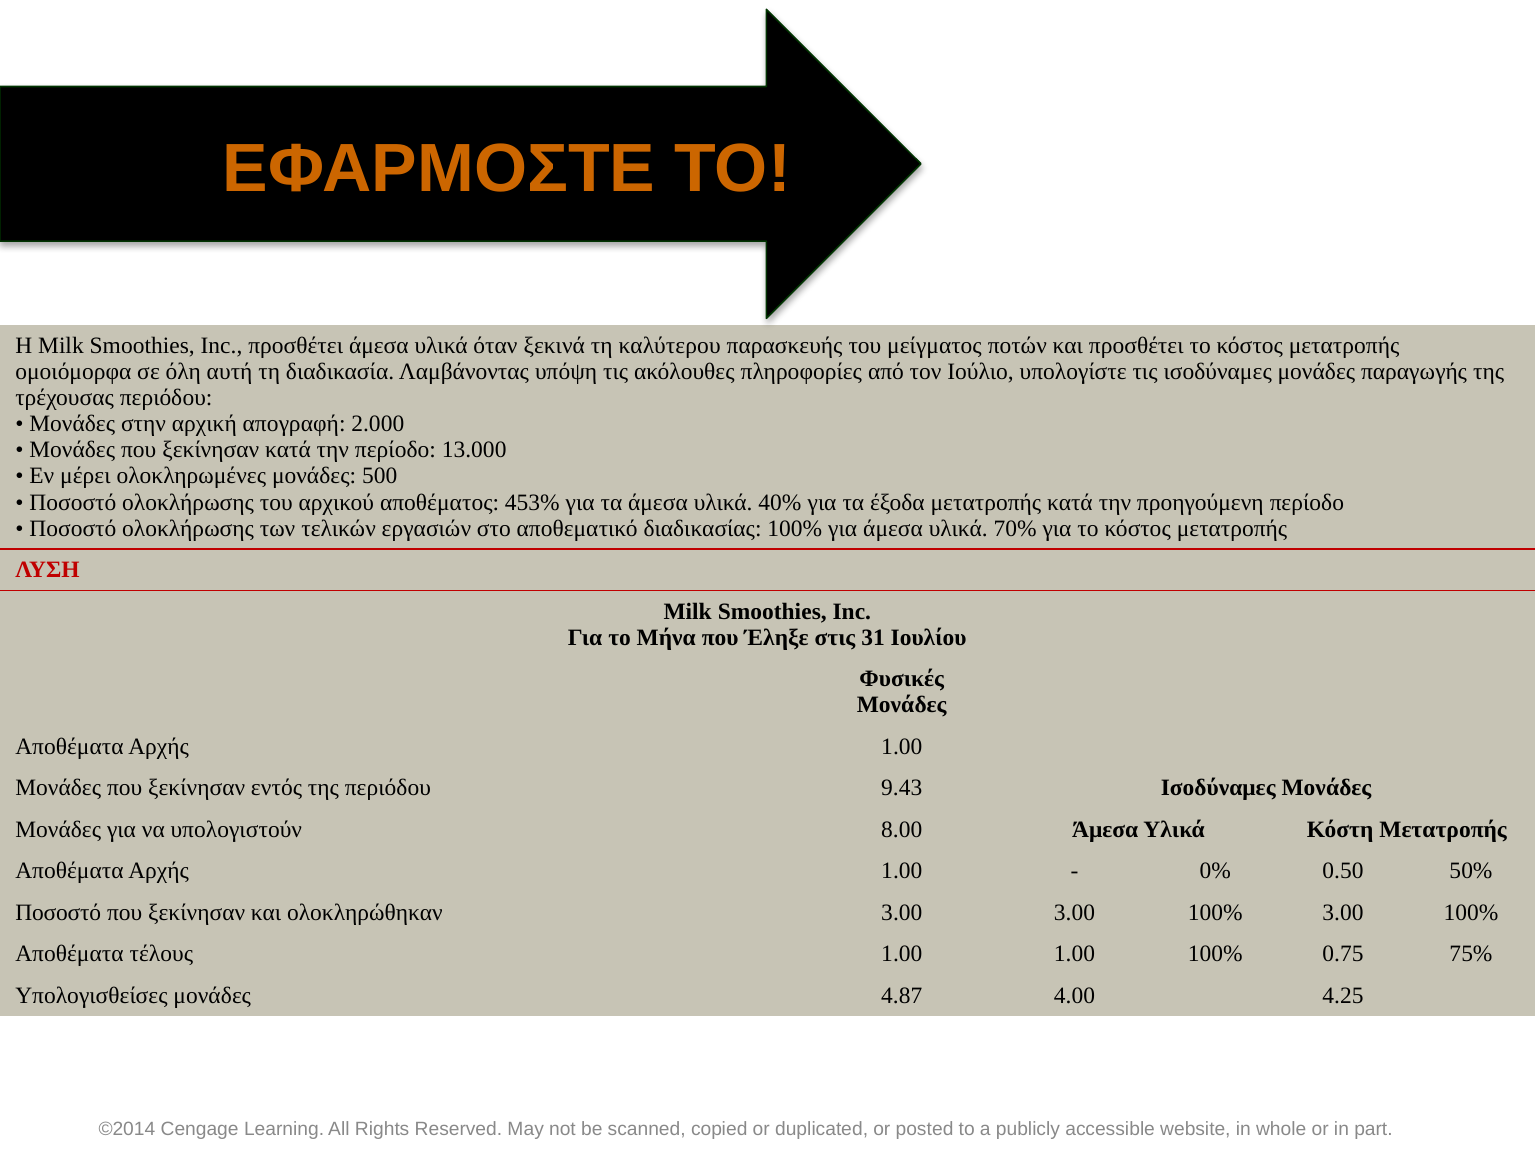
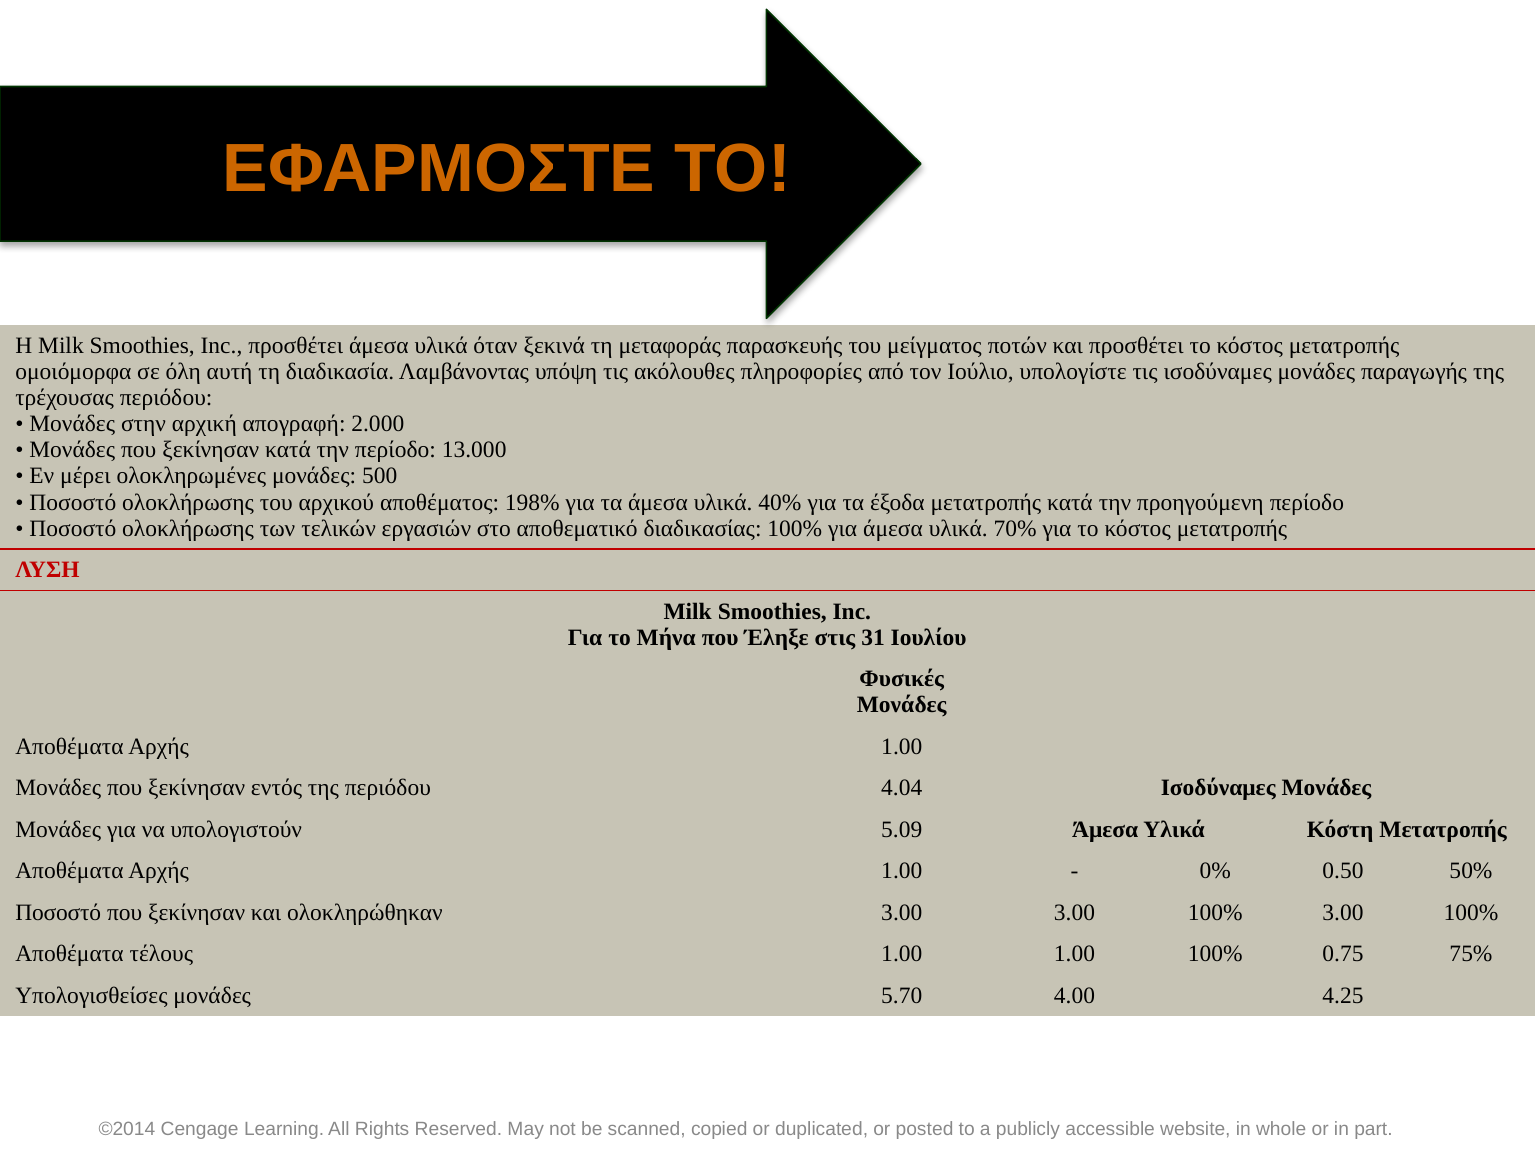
καλύτερου: καλύτερου -> μεταφοράς
453%: 453% -> 198%
9.43: 9.43 -> 4.04
8.00: 8.00 -> 5.09
4.87: 4.87 -> 5.70
